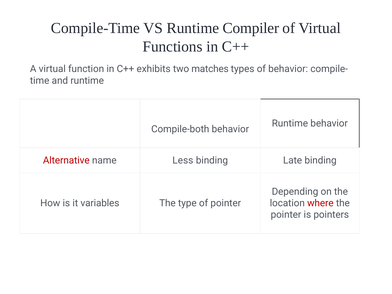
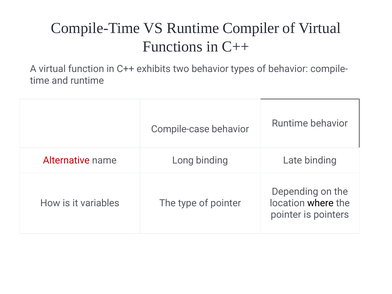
two matches: matches -> behavior
Compile-both: Compile-both -> Compile-case
Less: Less -> Long
where colour: red -> black
